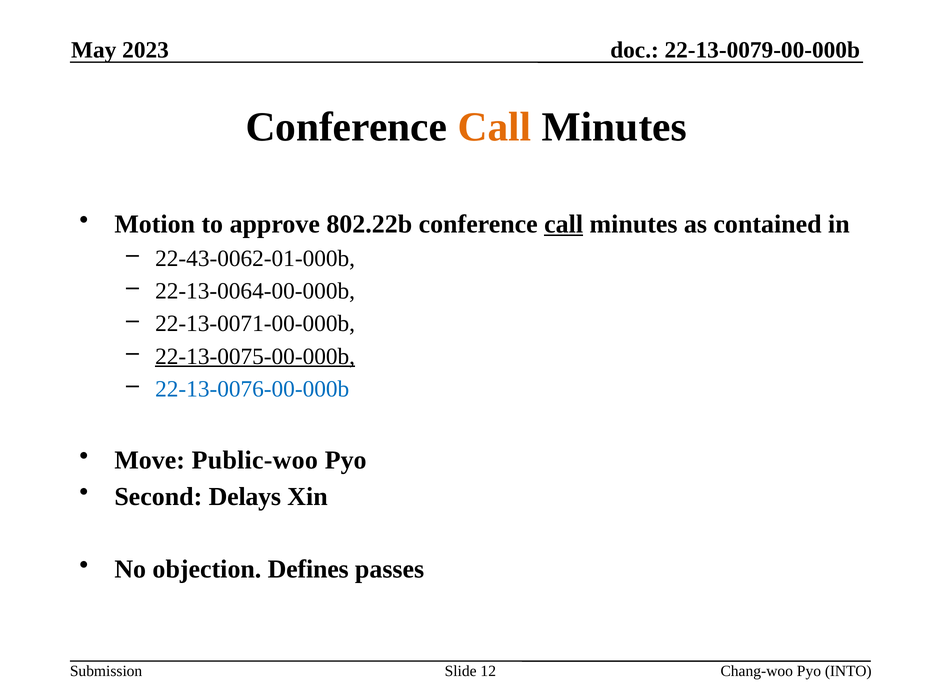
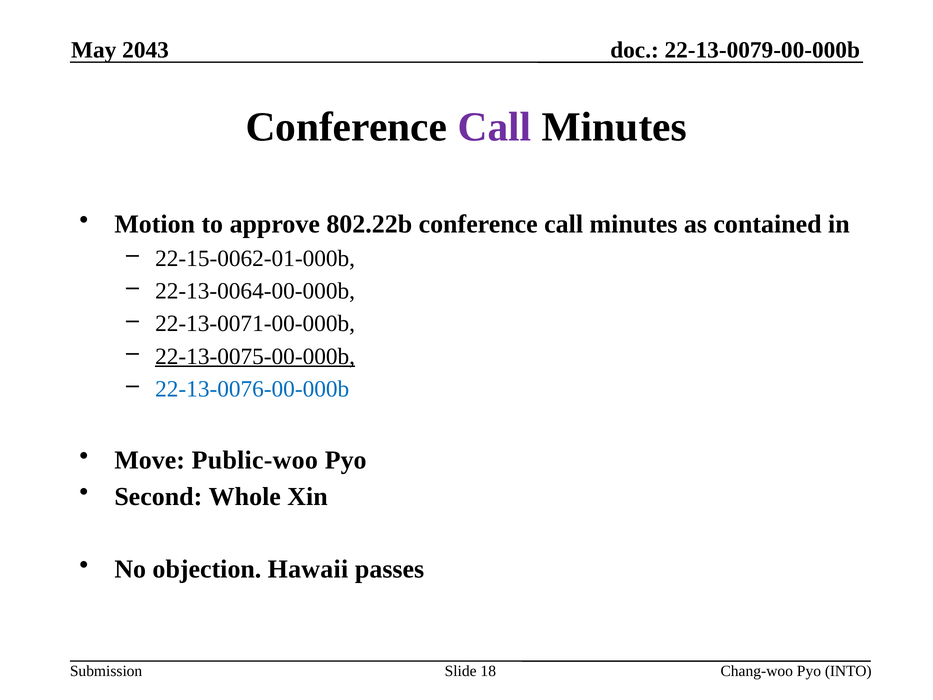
2023: 2023 -> 2043
Call at (495, 127) colour: orange -> purple
call at (564, 224) underline: present -> none
22-43-0062-01-000b: 22-43-0062-01-000b -> 22-15-0062-01-000b
Delays: Delays -> Whole
Defines: Defines -> Hawaii
12: 12 -> 18
